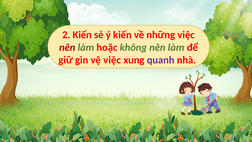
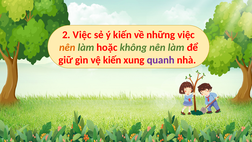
2 Kiến: Kiến -> Việc
nên at (67, 47) colour: red -> orange
vệ việc: việc -> kiến
